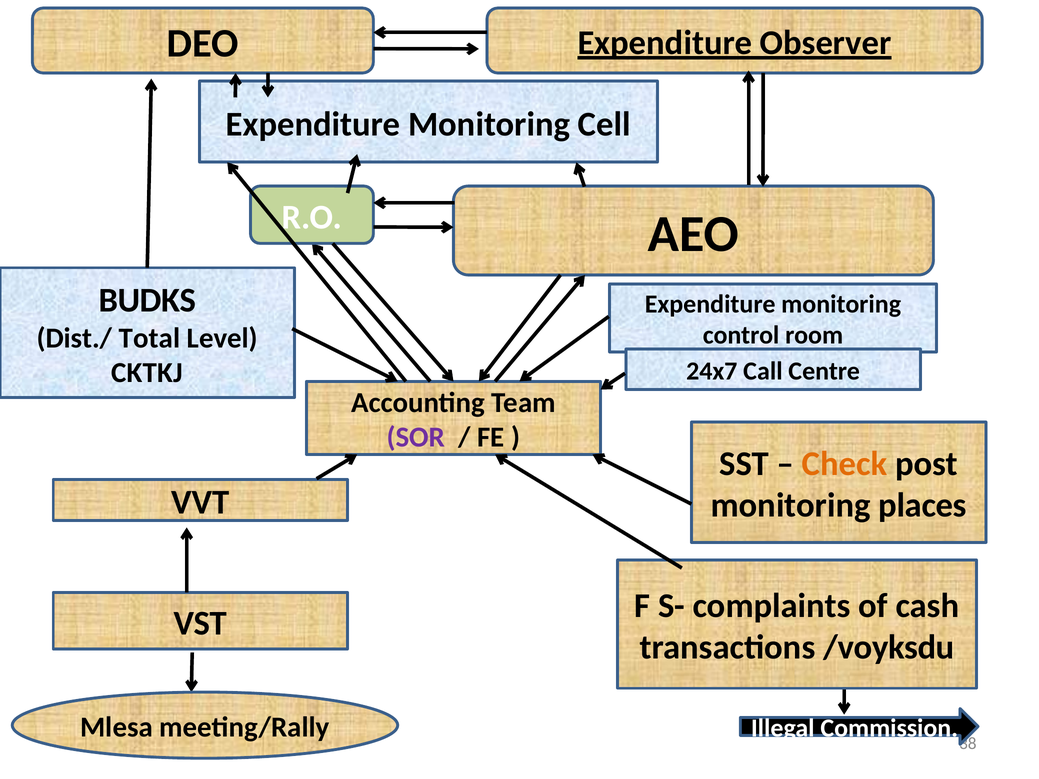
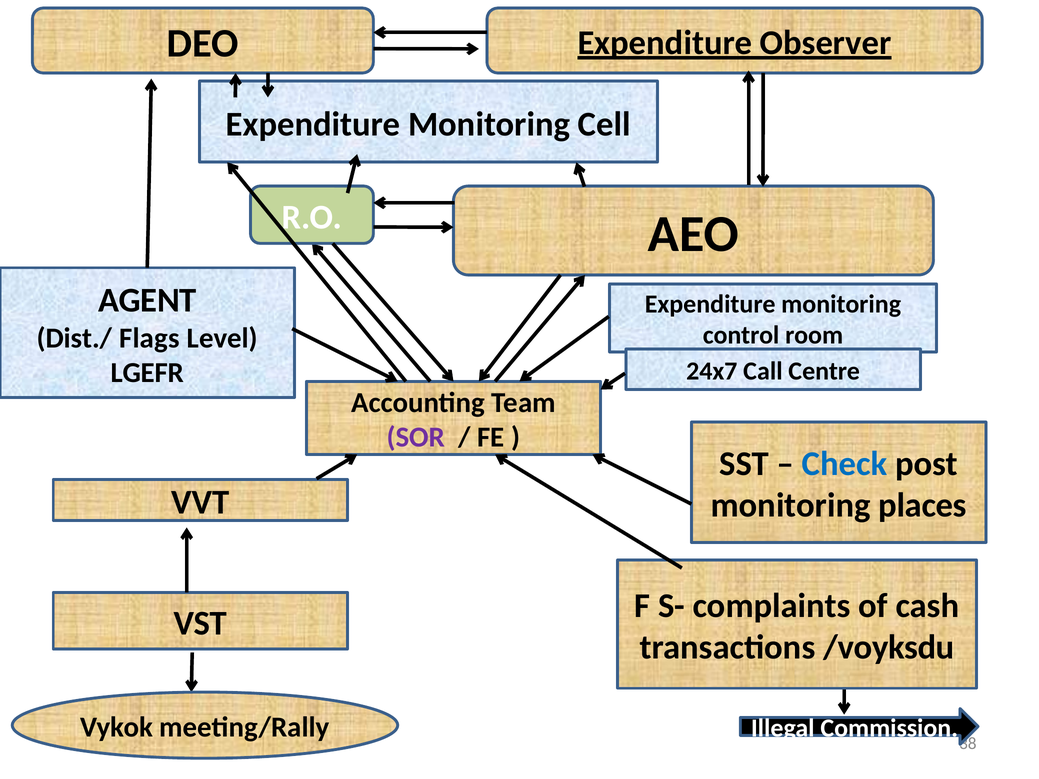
BUDKS: BUDKS -> AGENT
Total: Total -> Flags
CKTKJ: CKTKJ -> LGEFR
Check colour: orange -> blue
Mlesa: Mlesa -> Vykok
